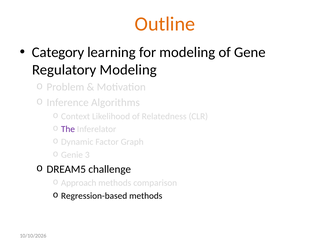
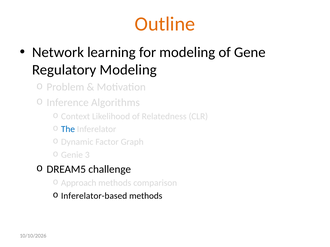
Category: Category -> Network
The colour: purple -> blue
Regression-based: Regression-based -> Inferelator-based
